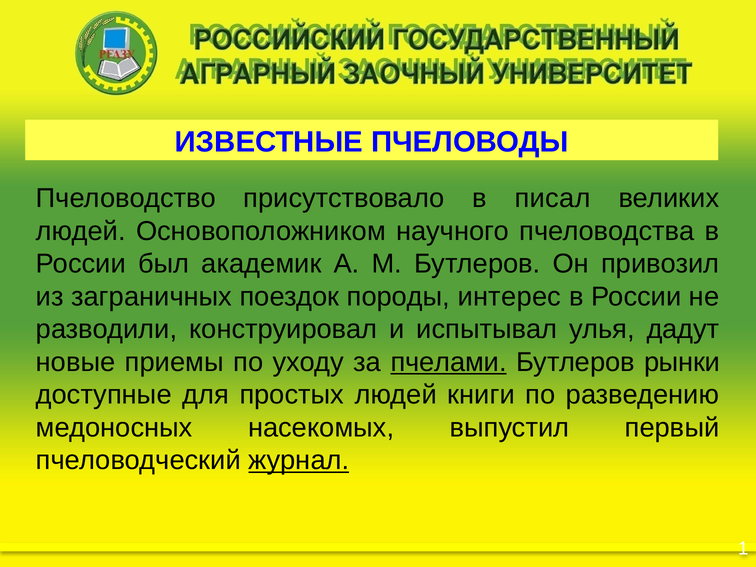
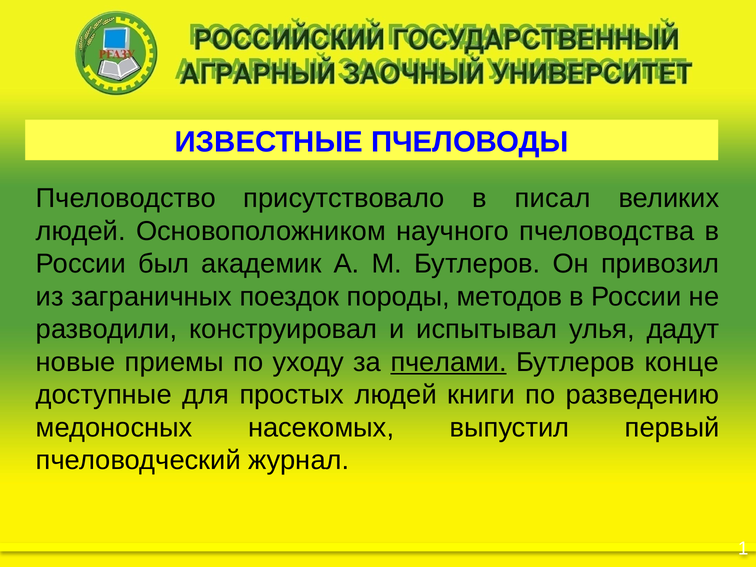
интерес: интерес -> методов
рынки: рынки -> конце
журнал underline: present -> none
